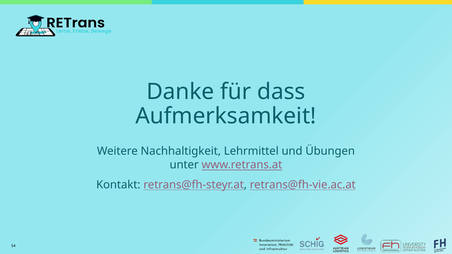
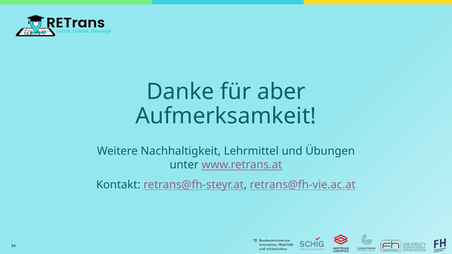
dass: dass -> aber
